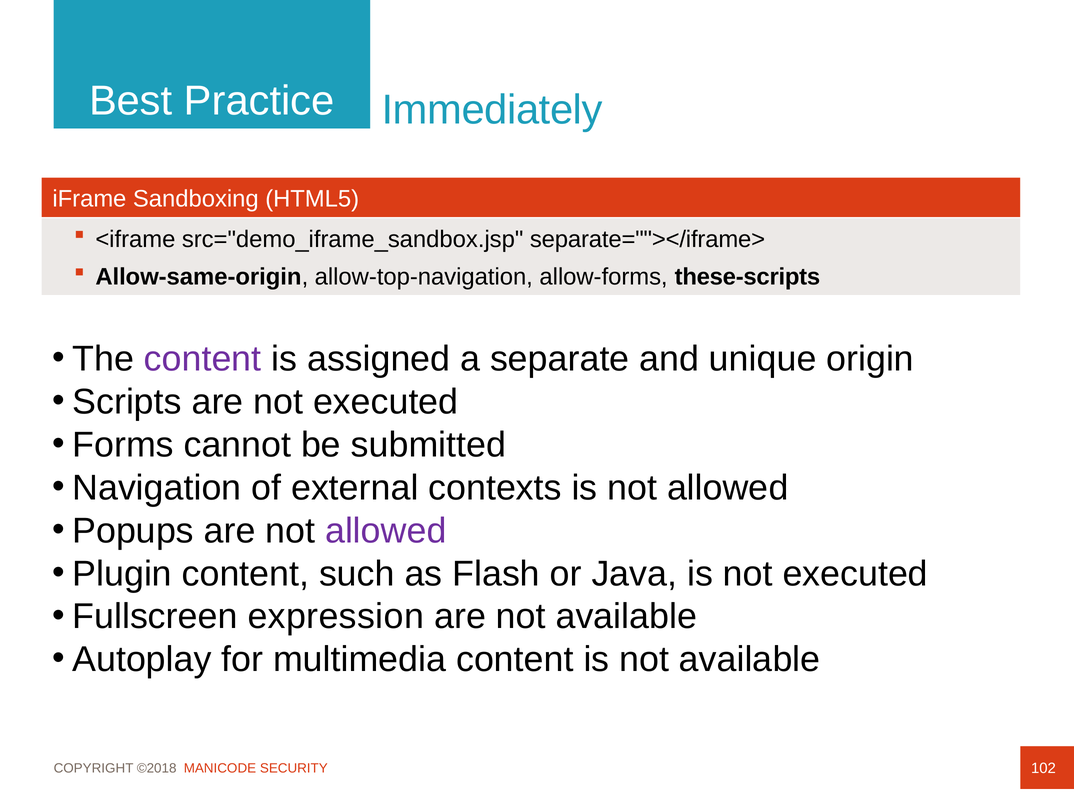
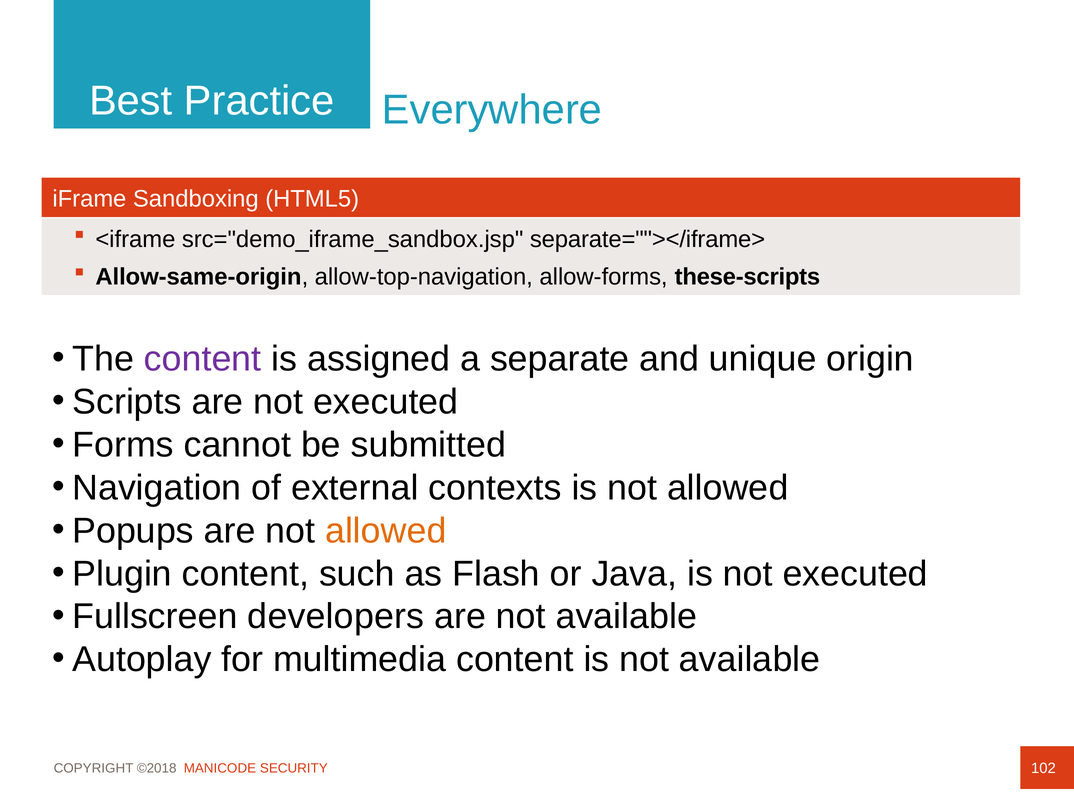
Immediately: Immediately -> Everywhere
allowed at (386, 531) colour: purple -> orange
expression: expression -> developers
